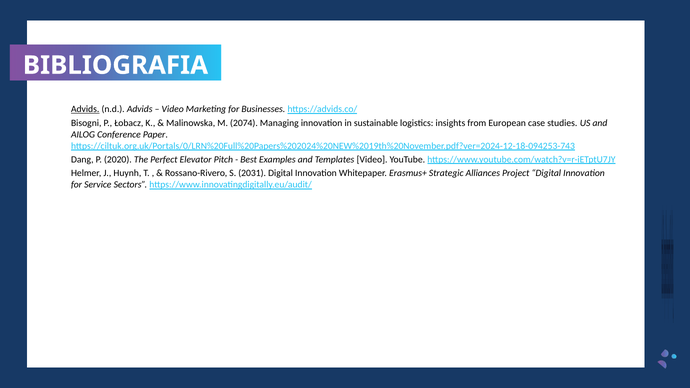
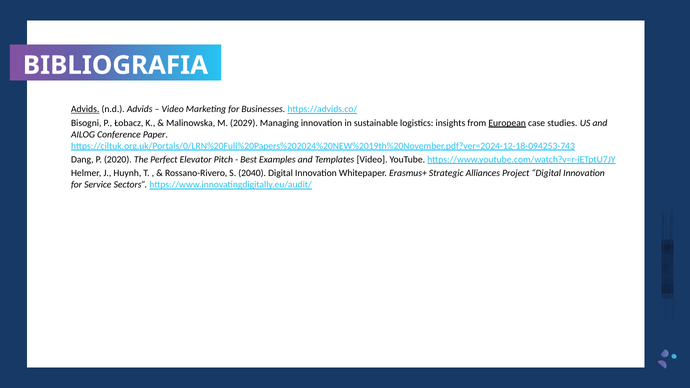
2074: 2074 -> 2029
European underline: none -> present
2031: 2031 -> 2040
